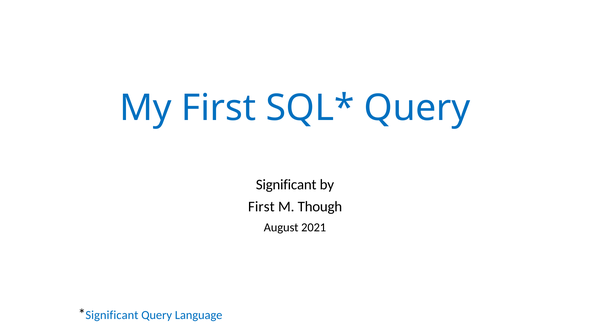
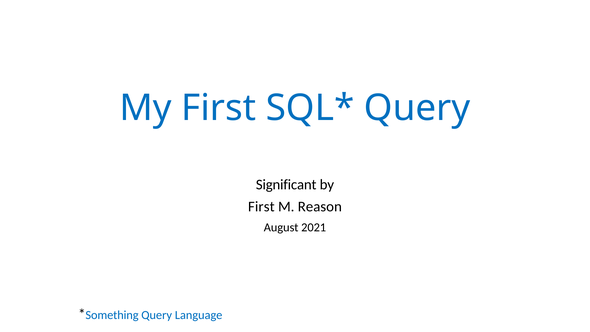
Though: Though -> Reason
Significant at (112, 315): Significant -> Something
